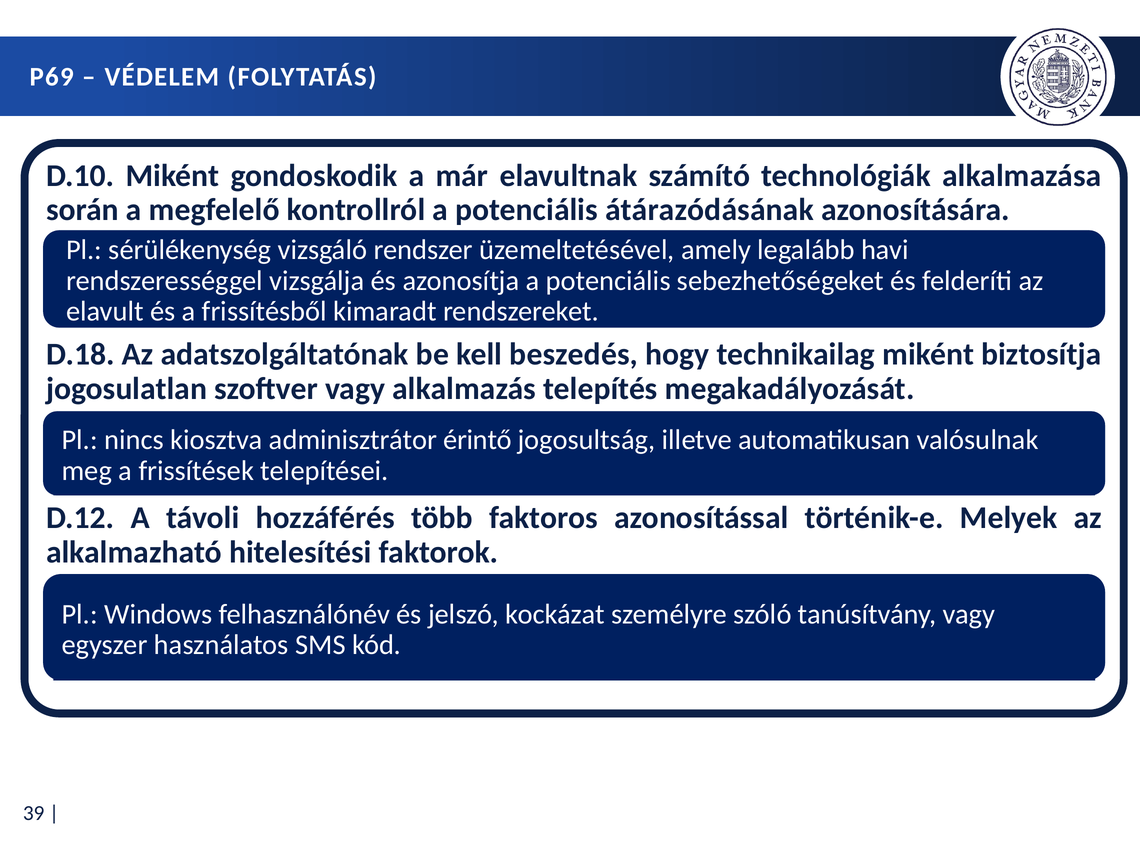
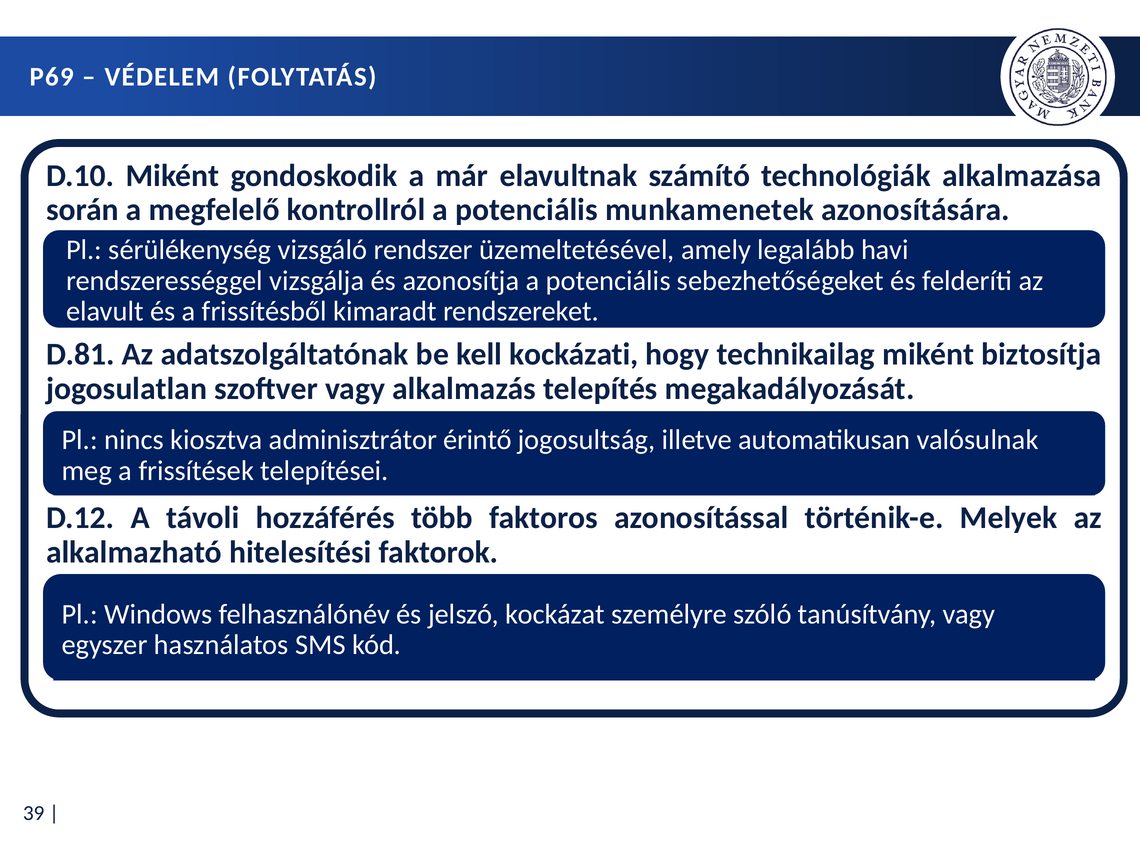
átárazódásának: átárazódásának -> munkamenetek
D.18: D.18 -> D.81
beszedés: beszedés -> kockázati
